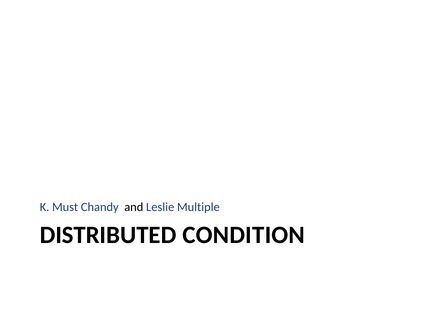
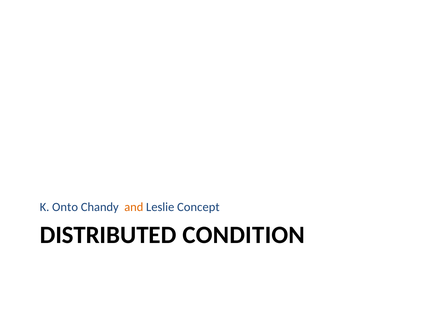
Must: Must -> Onto
and colour: black -> orange
Multiple: Multiple -> Concept
